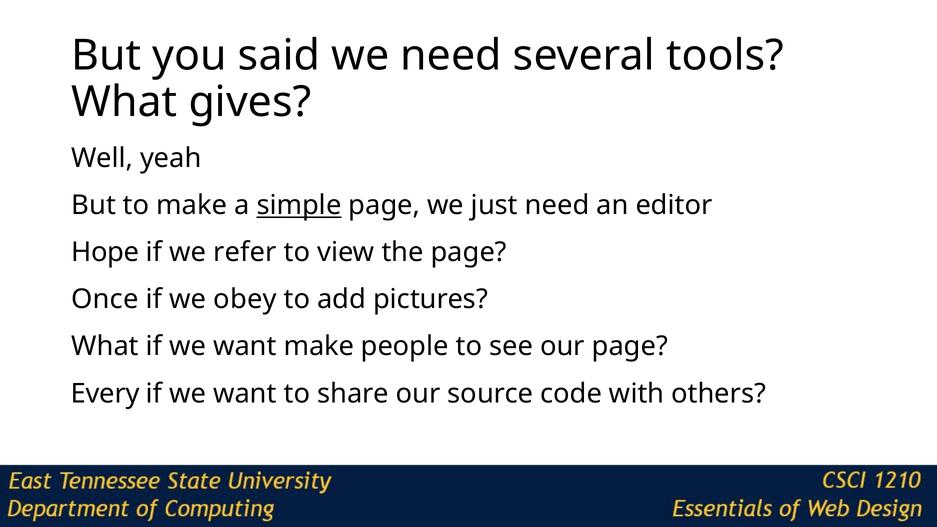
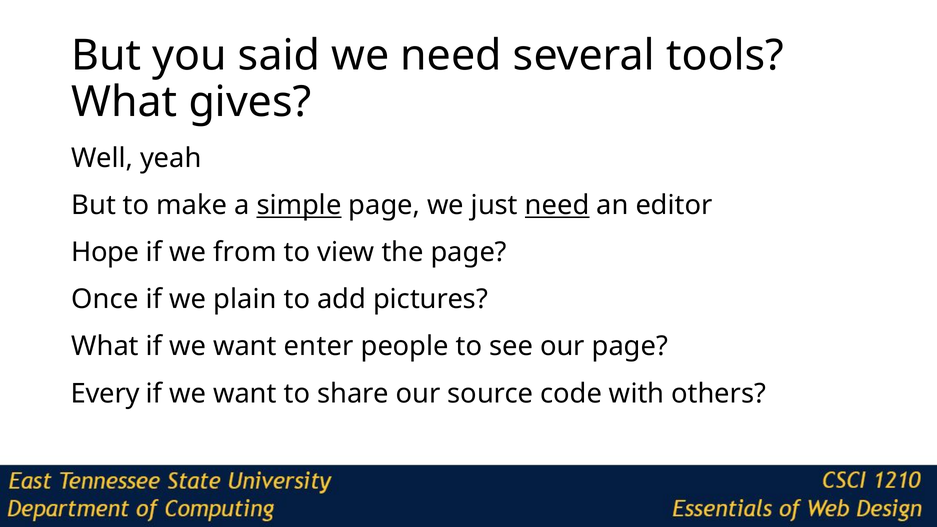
need at (557, 205) underline: none -> present
refer: refer -> from
obey: obey -> plain
want make: make -> enter
